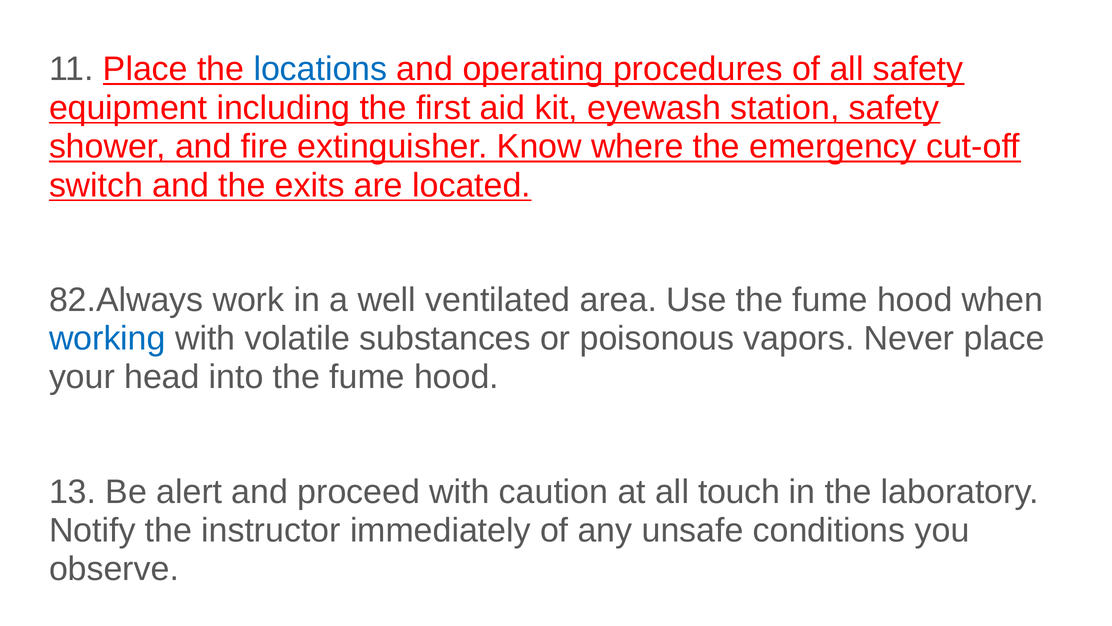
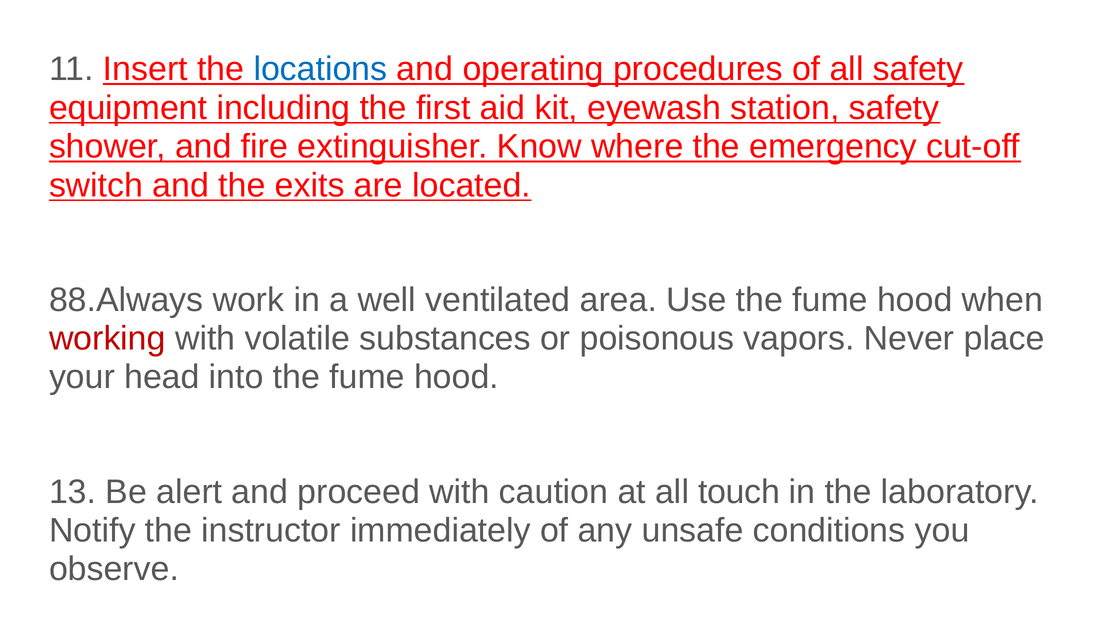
11 Place: Place -> Insert
82.Always: 82.Always -> 88.Always
working colour: blue -> red
